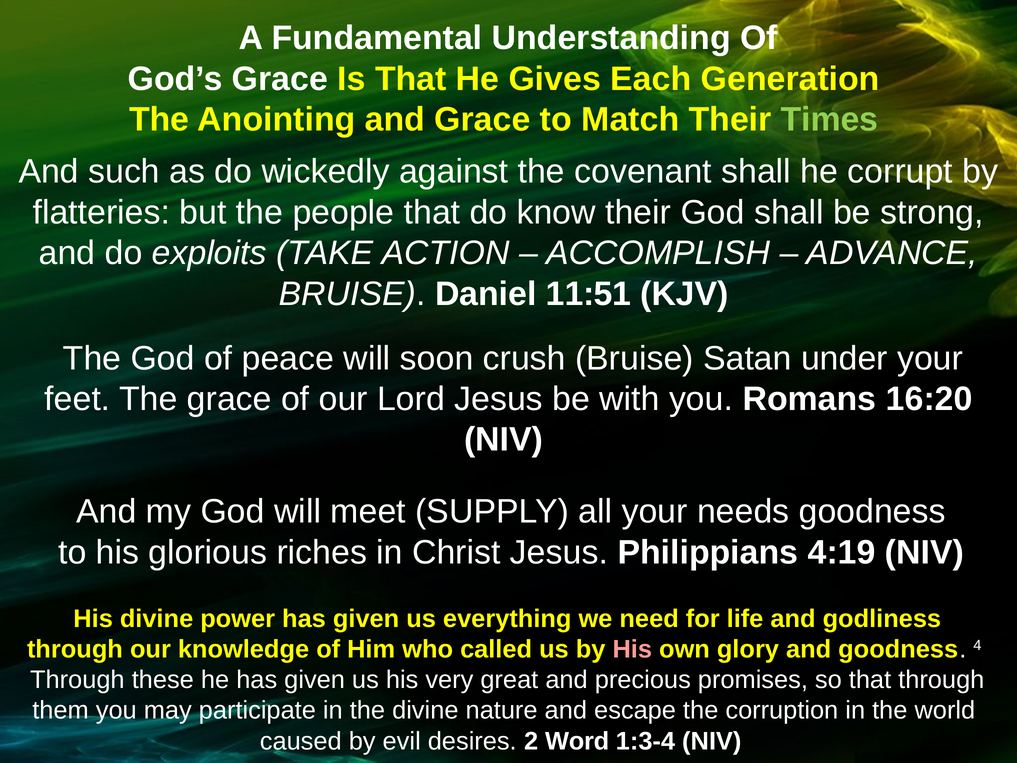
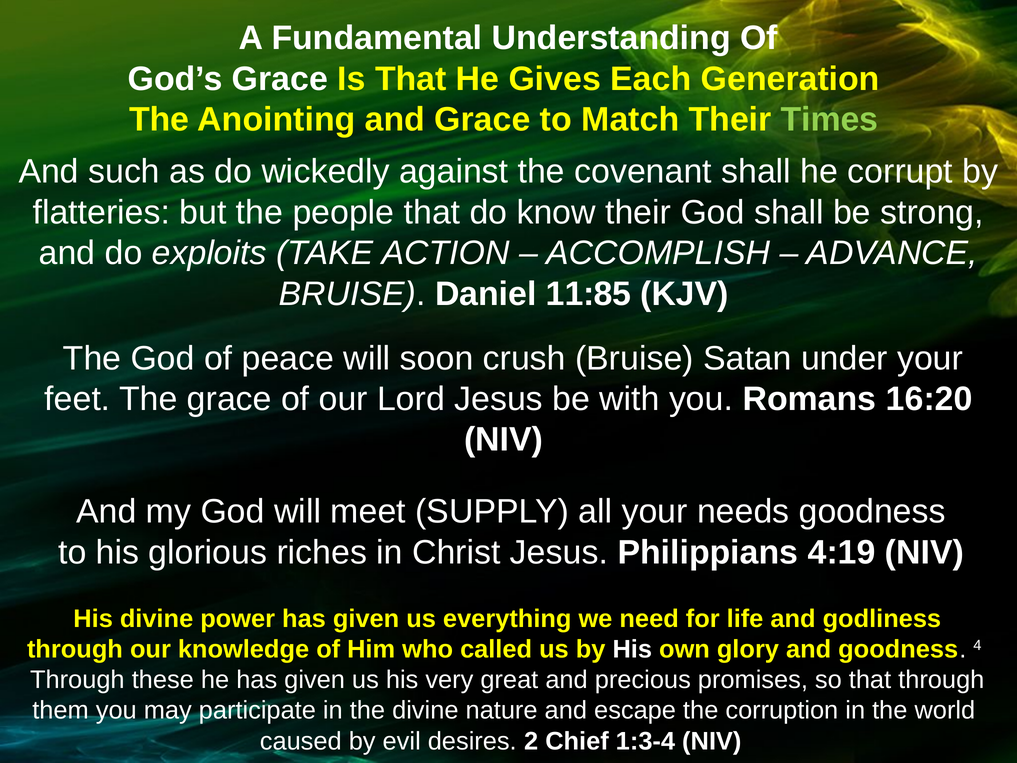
11:51: 11:51 -> 11:85
His at (632, 649) colour: pink -> white
Word: Word -> Chief
